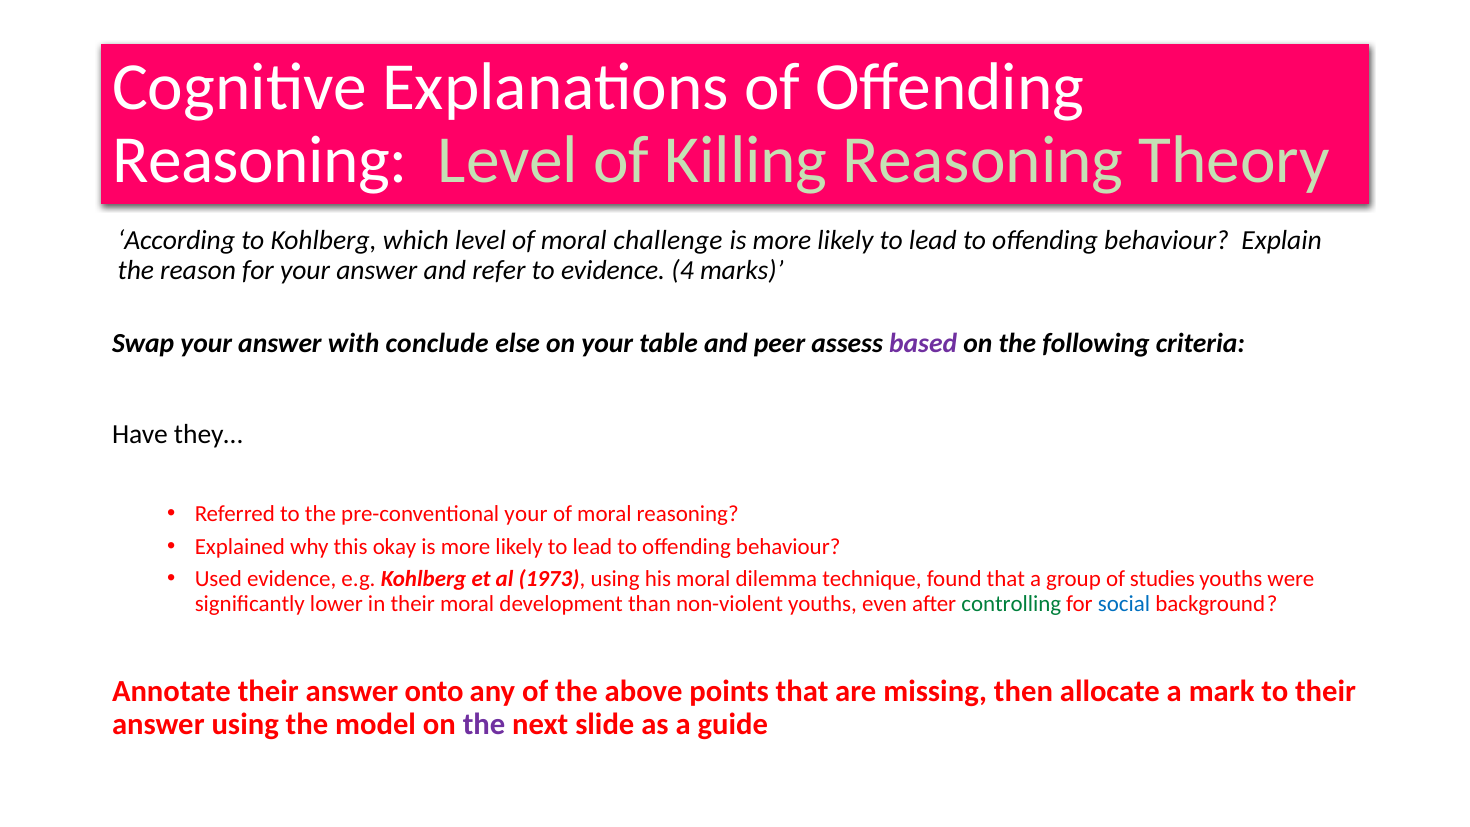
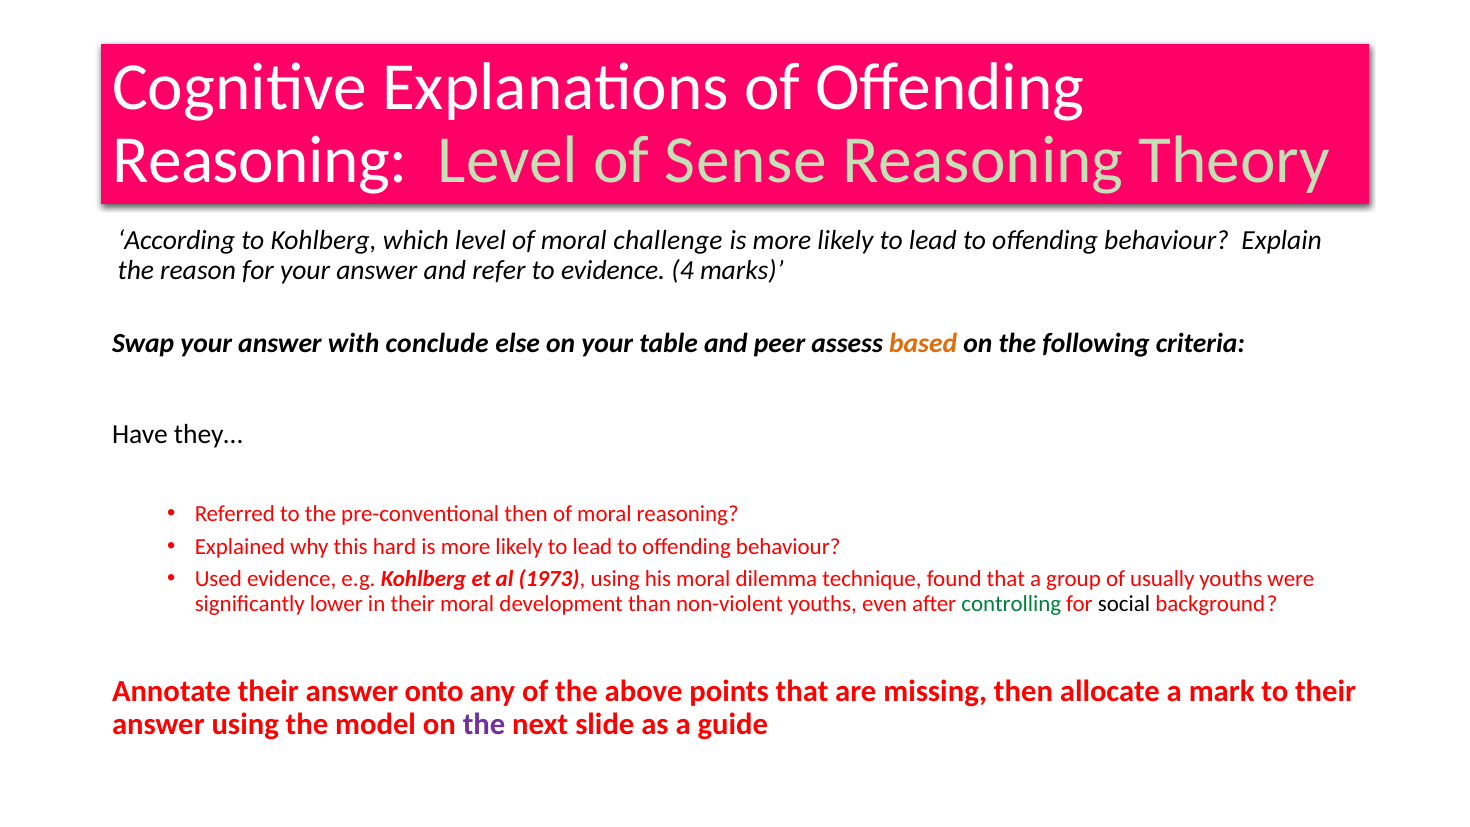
Killing: Killing -> Sense
based colour: purple -> orange
pre-conventional your: your -> then
okay: okay -> hard
studies: studies -> usually
social colour: blue -> black
